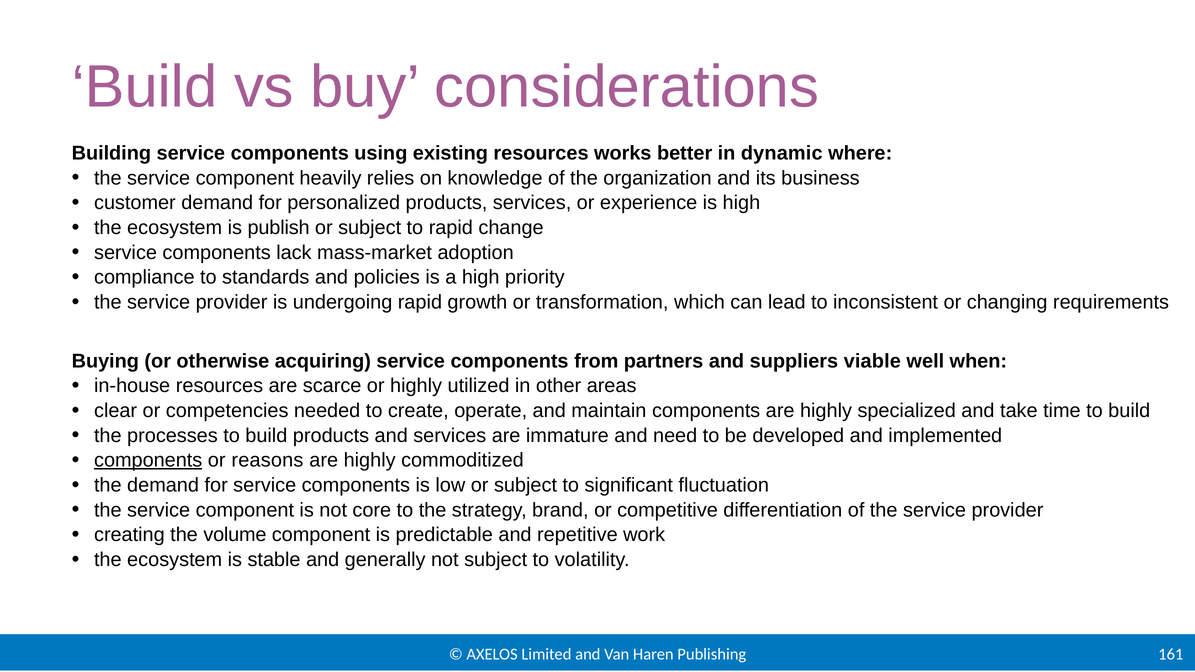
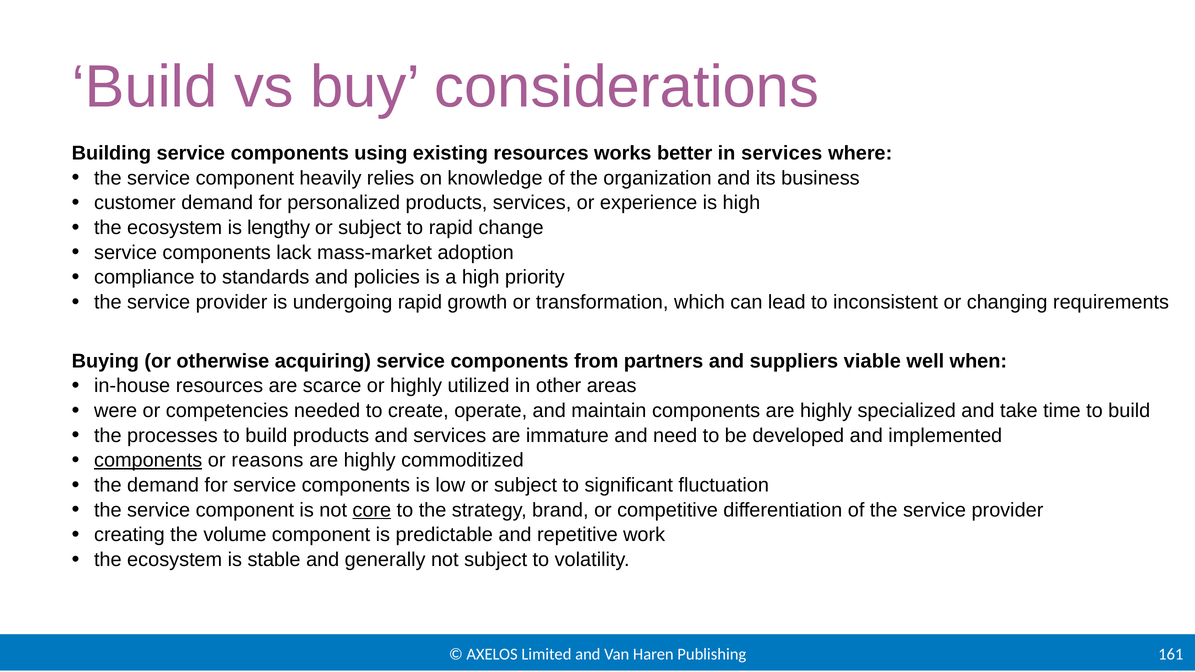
in dynamic: dynamic -> services
publish: publish -> lengthy
clear: clear -> were
core underline: none -> present
